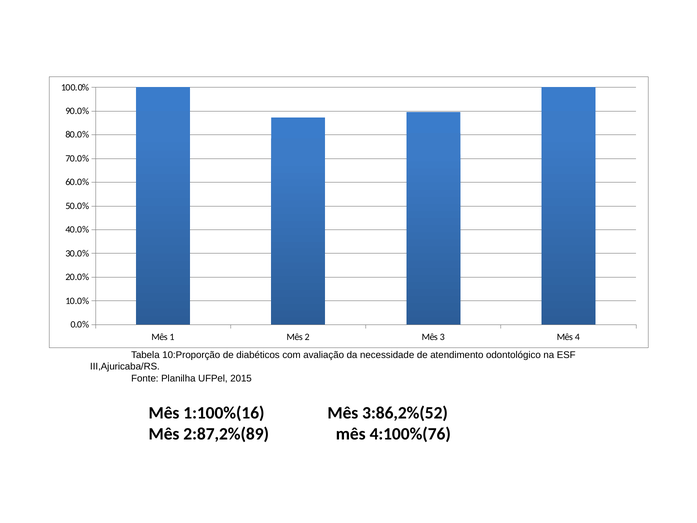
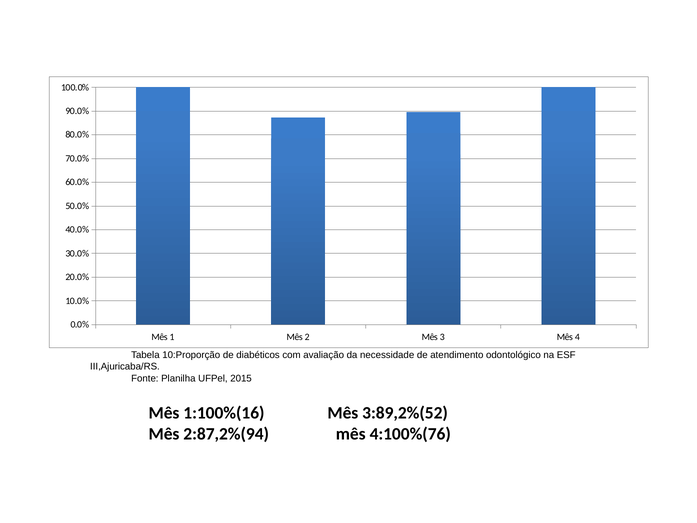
3:86,2%(52: 3:86,2%(52 -> 3:89,2%(52
2:87,2%(89: 2:87,2%(89 -> 2:87,2%(94
